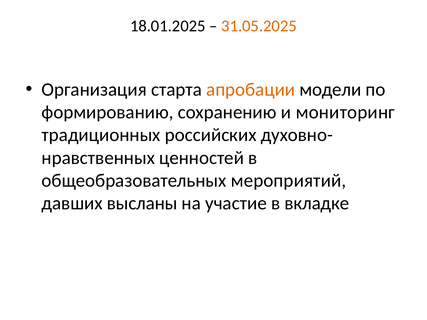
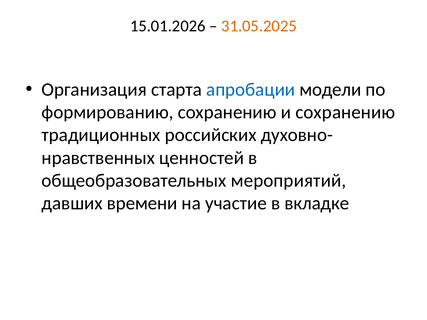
18.01.2025: 18.01.2025 -> 15.01.2026
апробации colour: orange -> blue
и мониторинг: мониторинг -> сохранению
высланы: высланы -> времени
